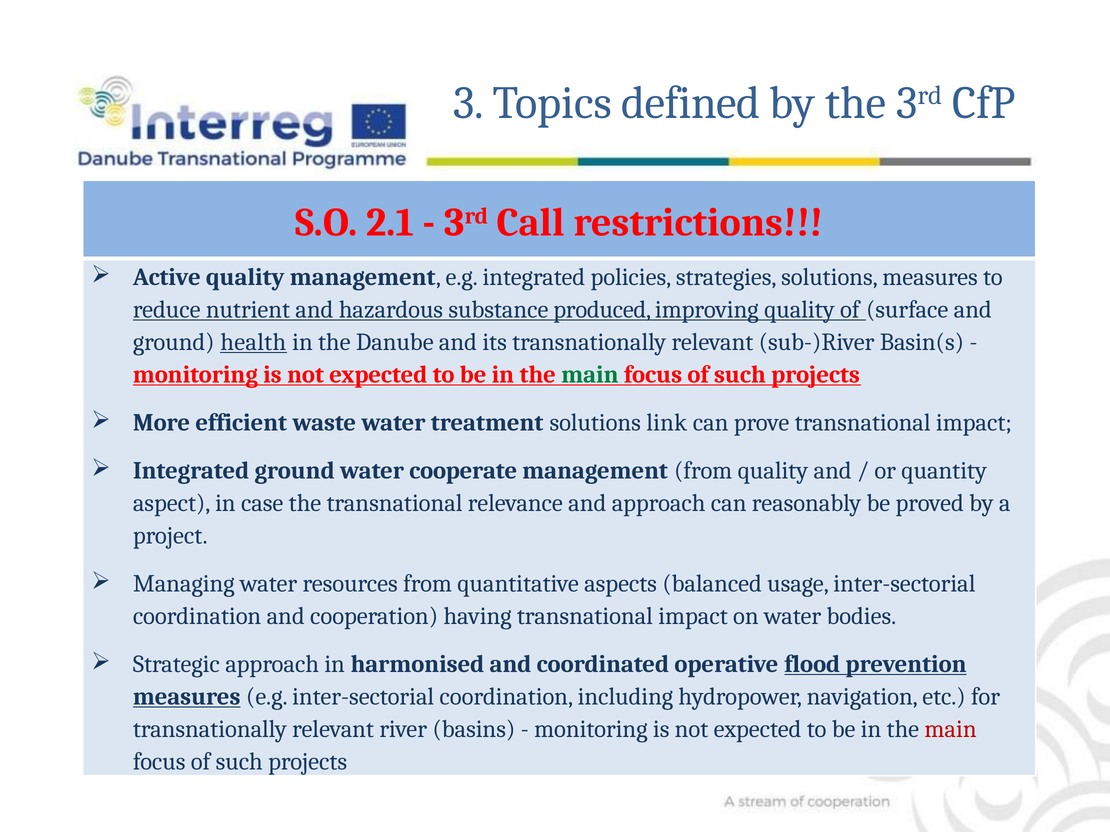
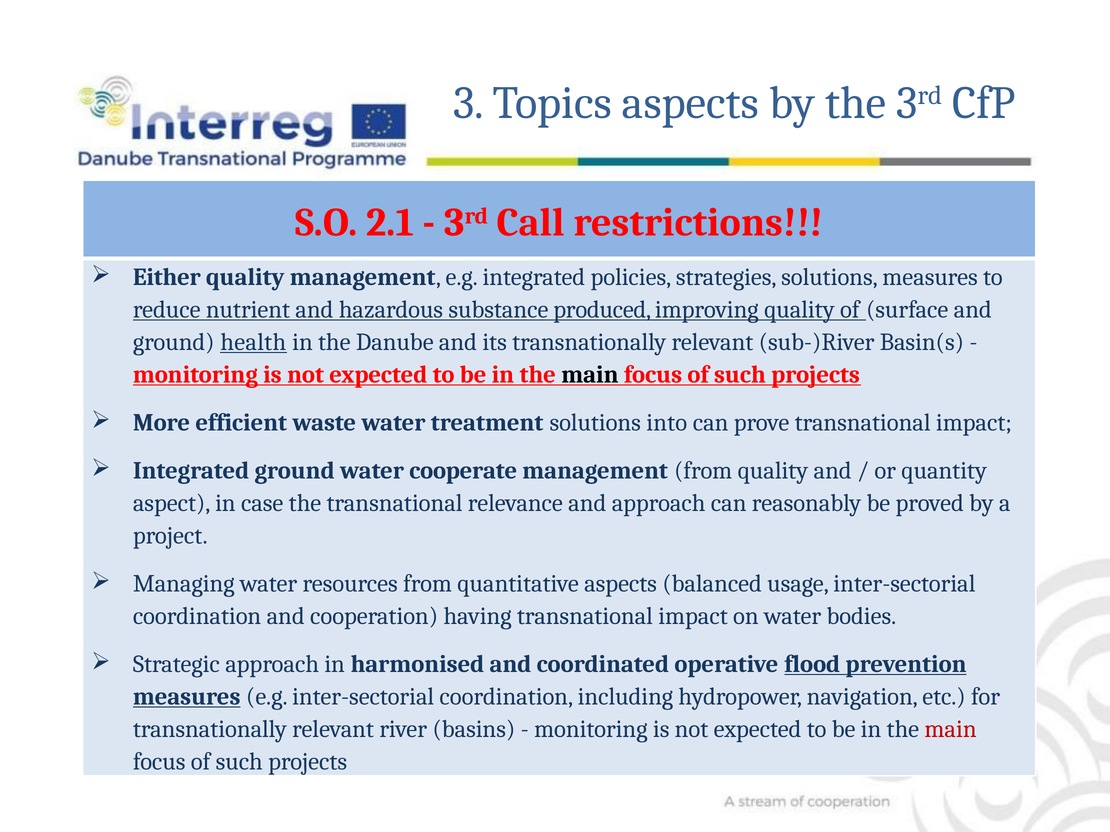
Topics defined: defined -> aspects
Active: Active -> Either
main at (590, 375) colour: green -> black
link: link -> into
